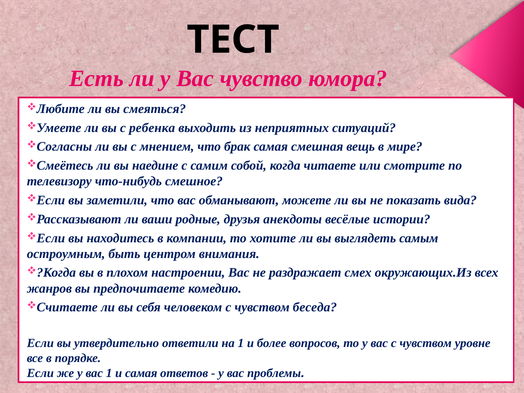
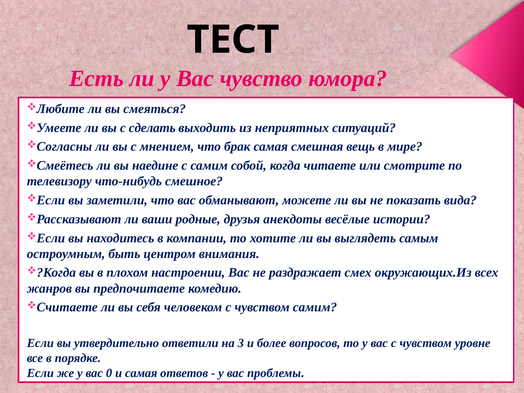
ребенка: ребенка -> сделать
чувством беседа: беседа -> самим
на 1: 1 -> 3
вас 1: 1 -> 0
